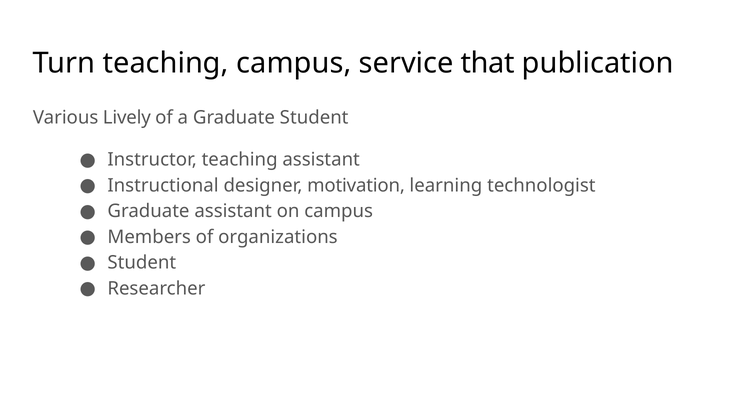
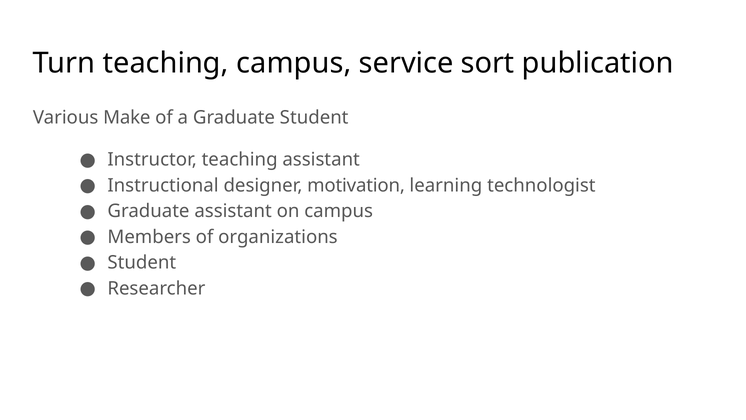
that: that -> sort
Lively: Lively -> Make
